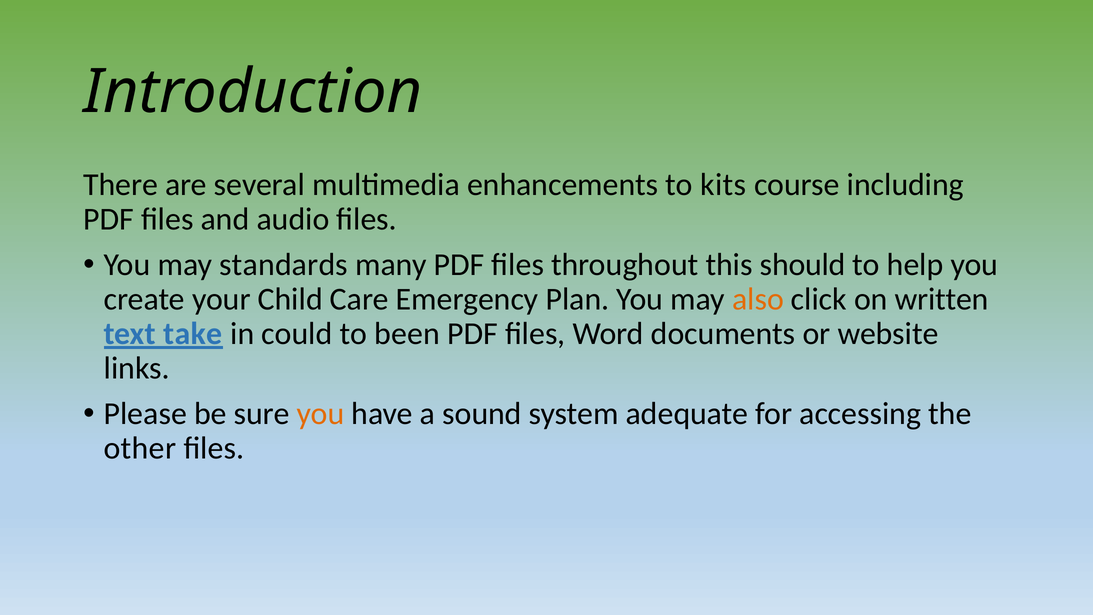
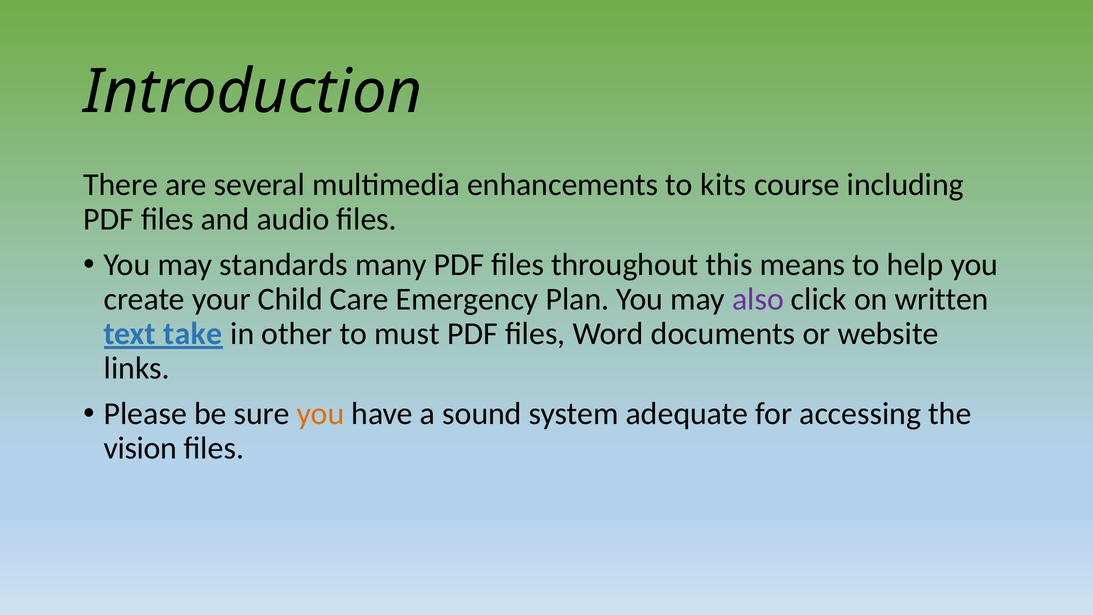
should: should -> means
also colour: orange -> purple
could: could -> other
been: been -> must
other: other -> vision
